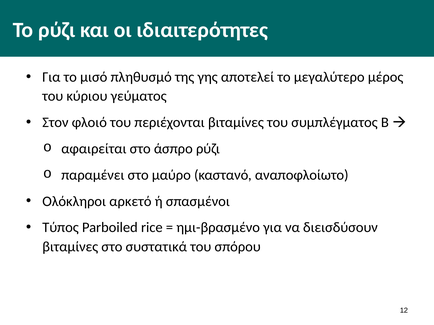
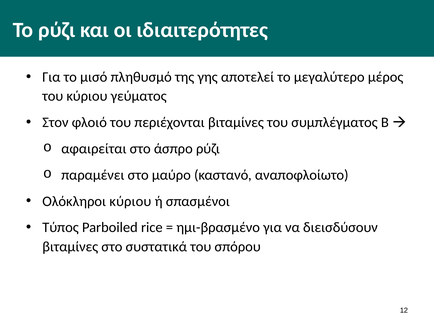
Ολόκληροι αρκετό: αρκετό -> κύριου
